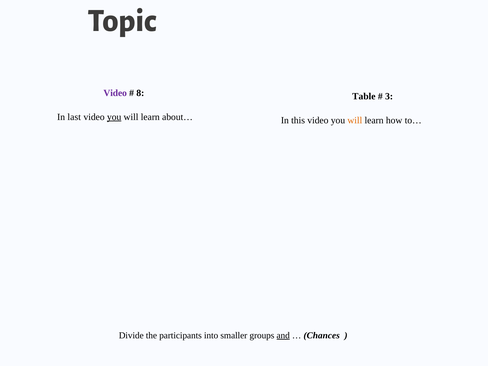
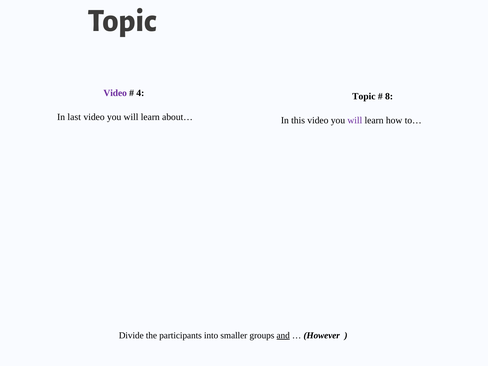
8: 8 -> 4
Table at (364, 96): Table -> Topic
3: 3 -> 8
you at (114, 117) underline: present -> none
will at (355, 120) colour: orange -> purple
Chances: Chances -> However
